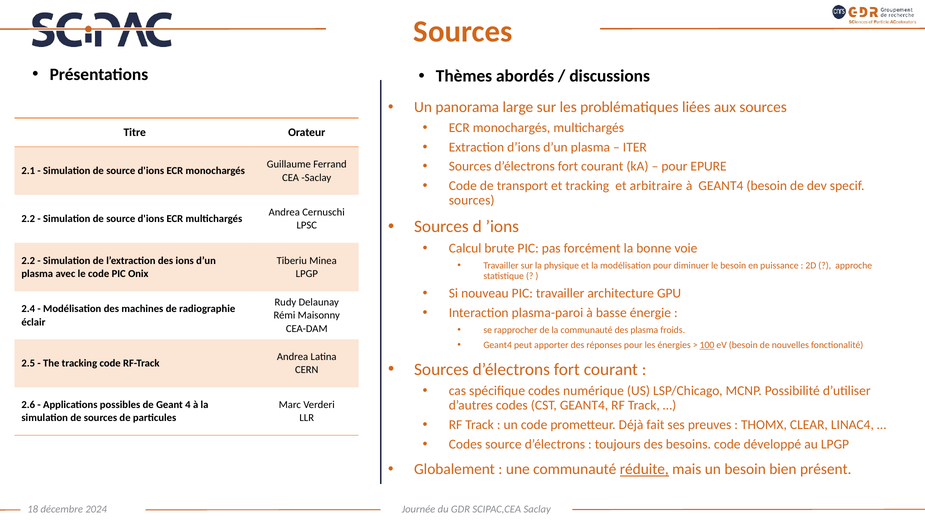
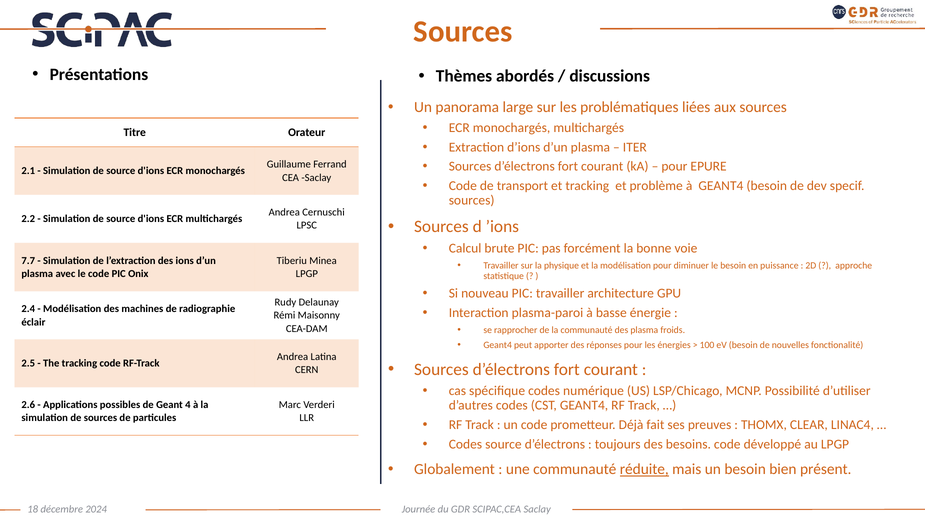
arbitraire: arbitraire -> problème
2.2 at (28, 261): 2.2 -> 7.7
100 underline: present -> none
